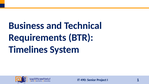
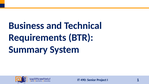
Timelines: Timelines -> Summary
